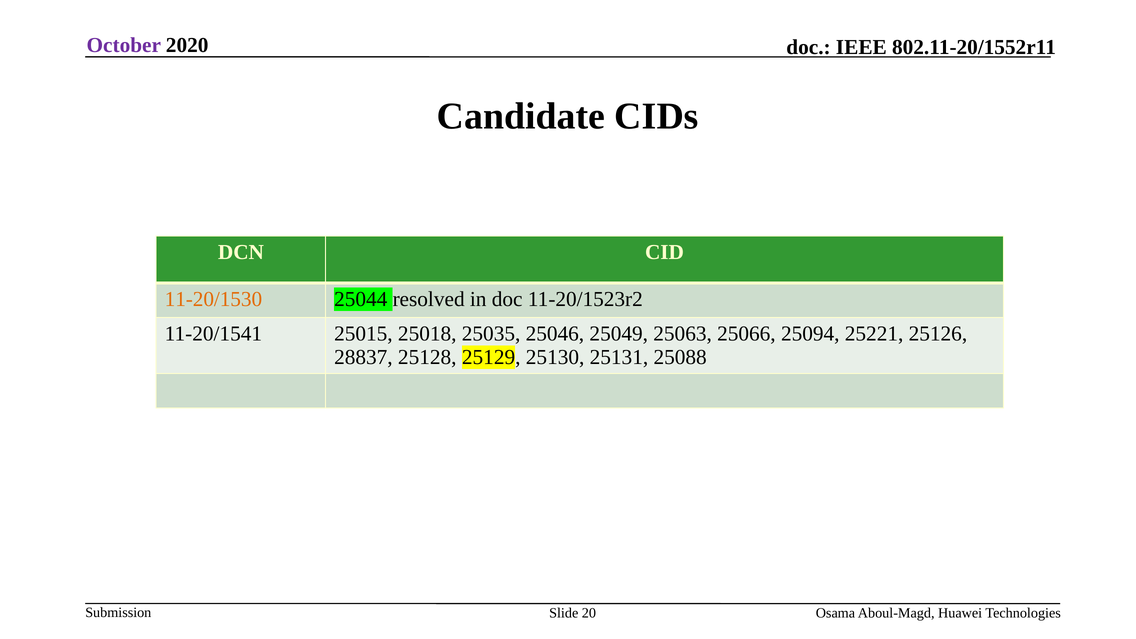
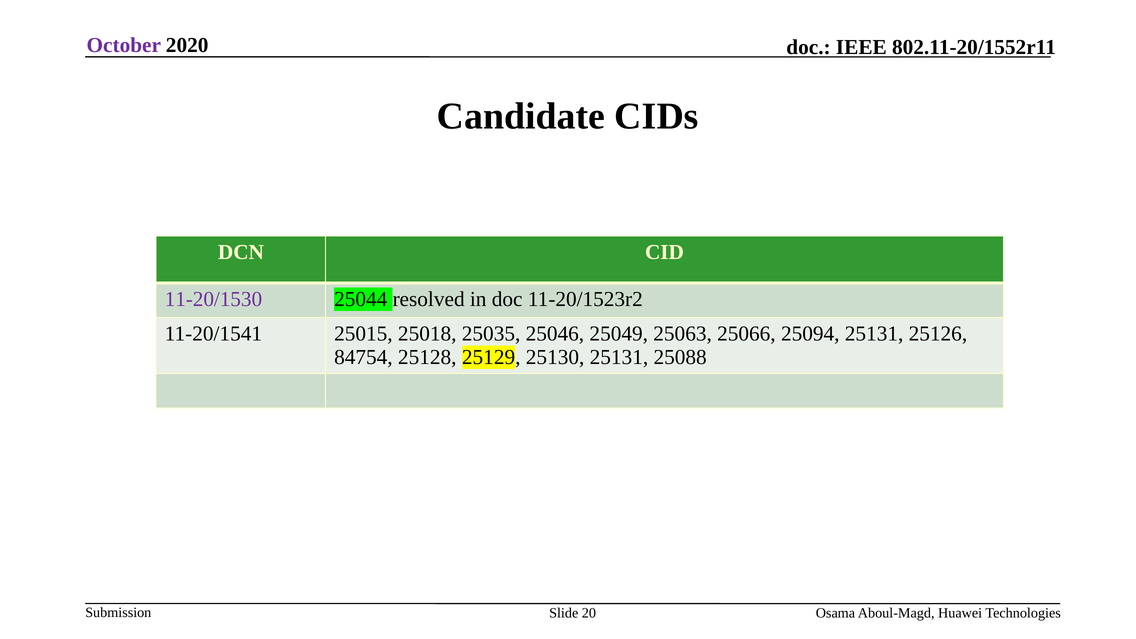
11-20/1530 colour: orange -> purple
25094 25221: 25221 -> 25131
28837: 28837 -> 84754
